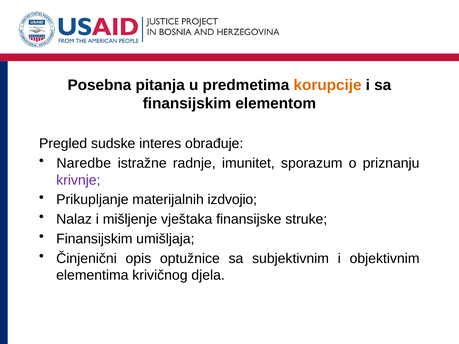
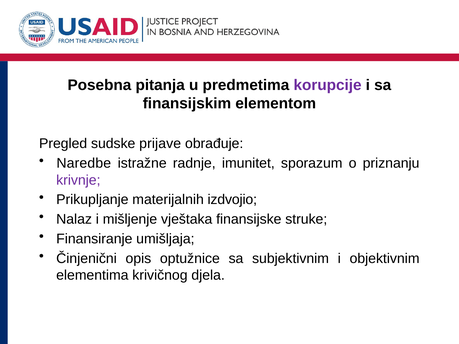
korupcije colour: orange -> purple
interes: interes -> prijave
Finansijskim at (94, 239): Finansijskim -> Finansiranje
